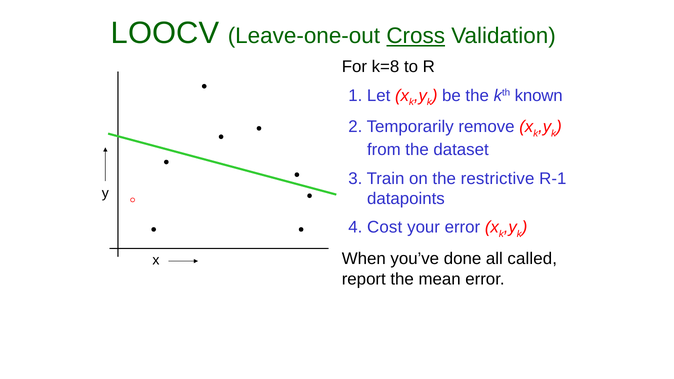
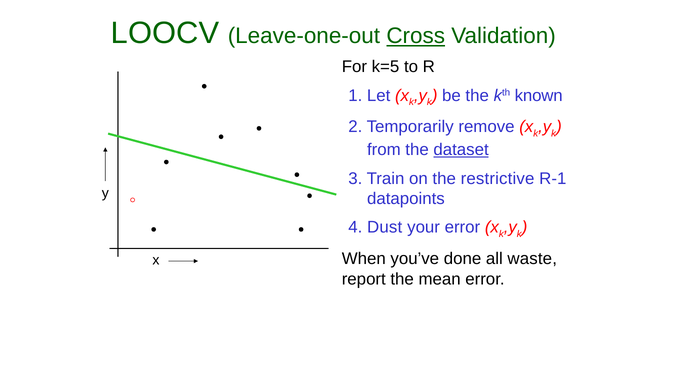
k=8: k=8 -> k=5
dataset underline: none -> present
Cost: Cost -> Dust
called: called -> waste
